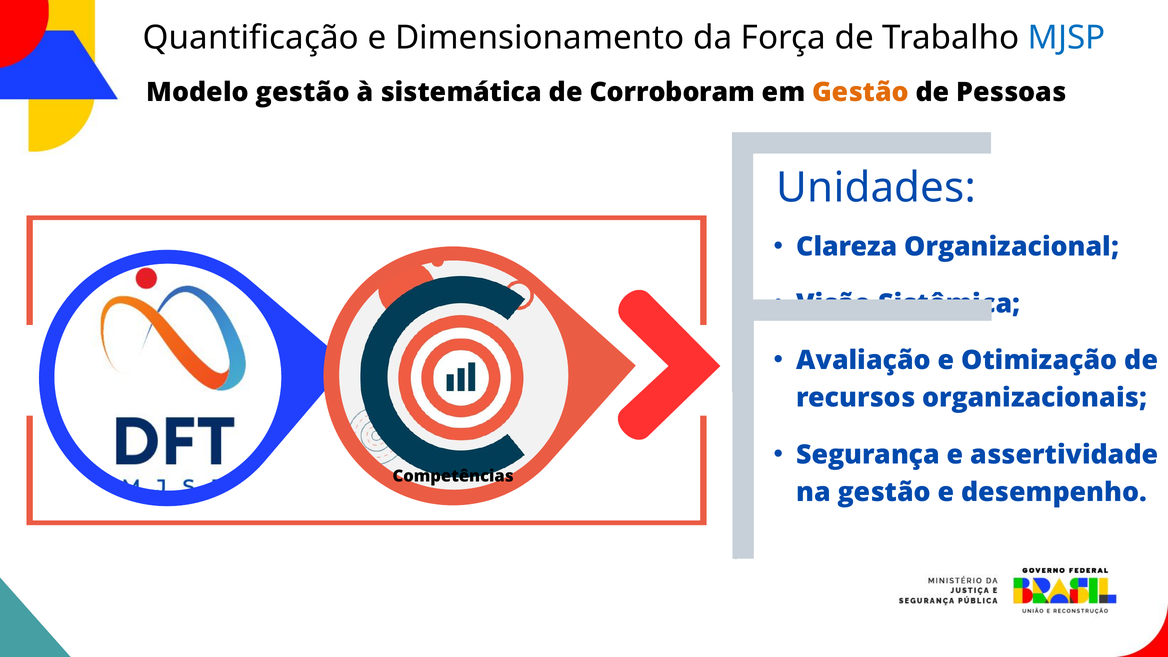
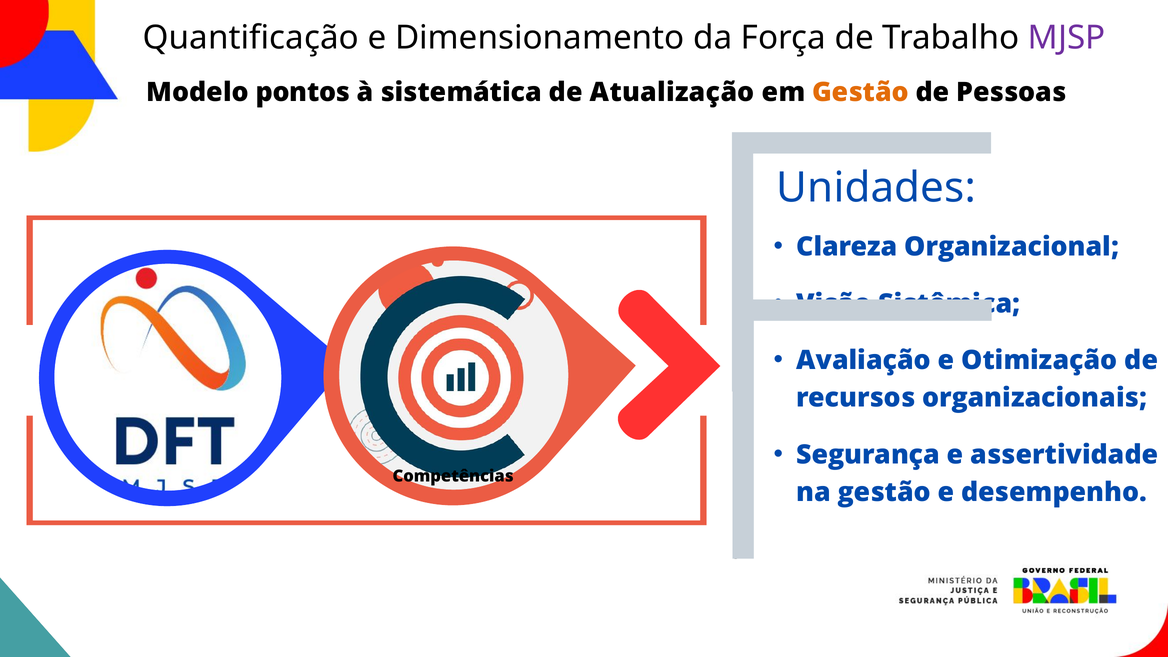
MJSP colour: blue -> purple
Modelo gestão: gestão -> pontos
Corroboram: Corroboram -> Atualização
